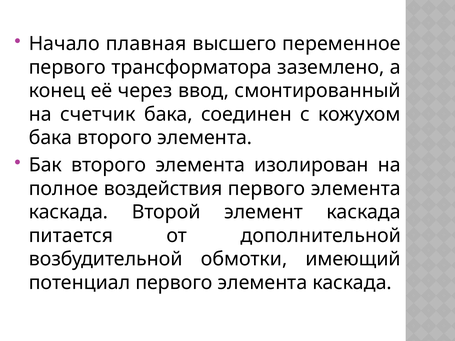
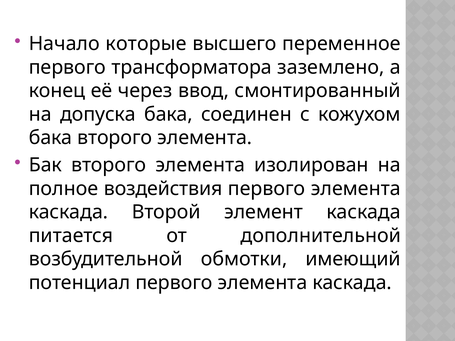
плавная: плавная -> которые
счетчик: счетчик -> допуска
